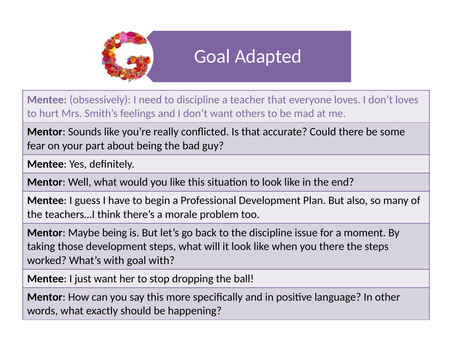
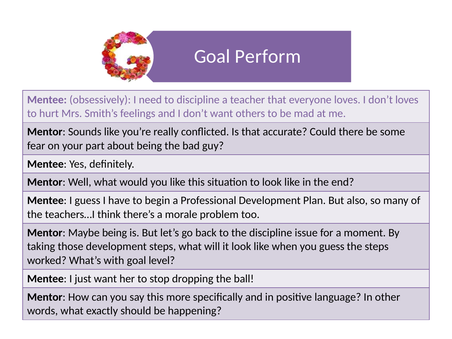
Adapted: Adapted -> Perform
you there: there -> guess
goal with: with -> level
